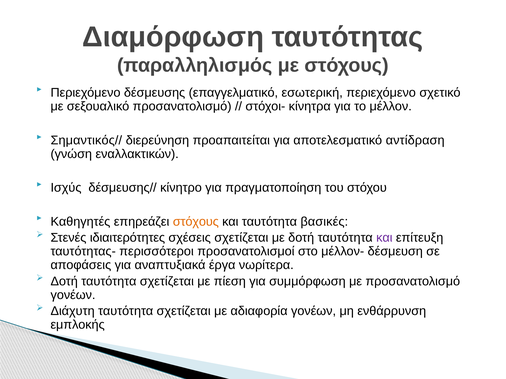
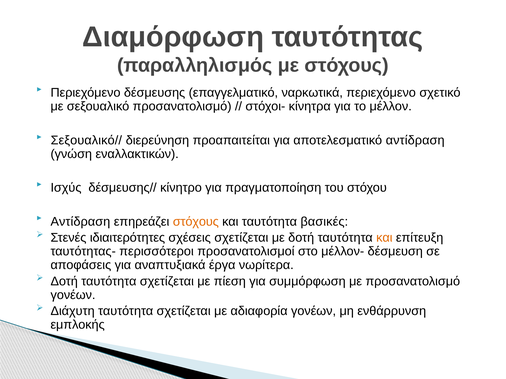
εσωτερική: εσωτερική -> ναρκωτικά
Σημαντικός//: Σημαντικός// -> Σεξουαλικό//
Καθηγητές at (80, 222): Καθηγητές -> Αντίδραση
και at (384, 238) colour: purple -> orange
